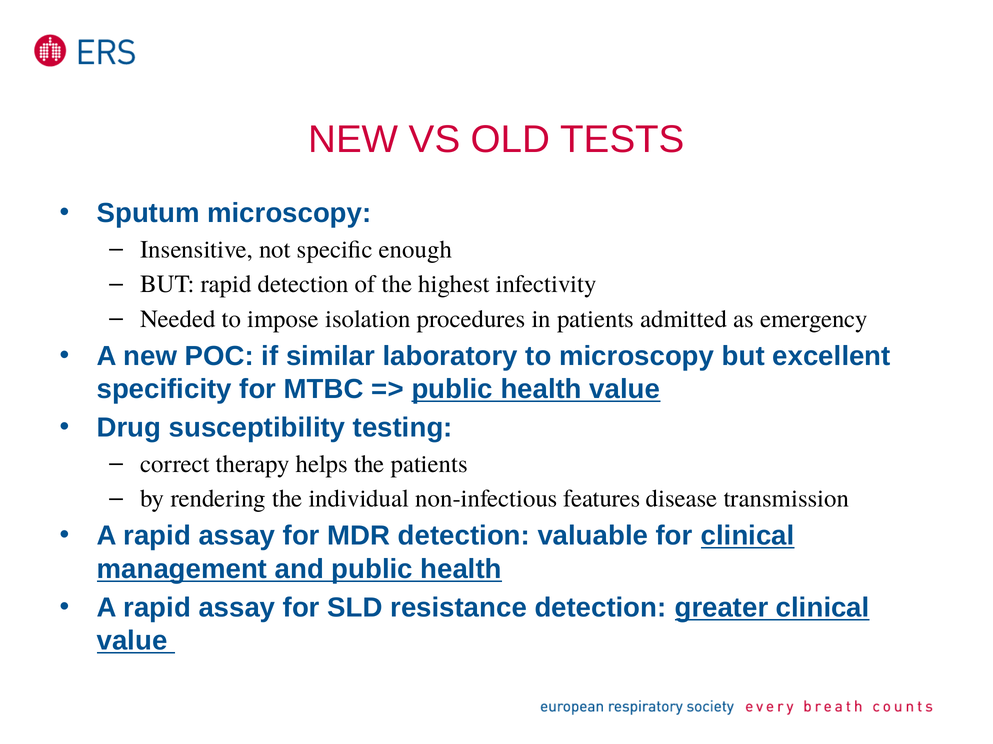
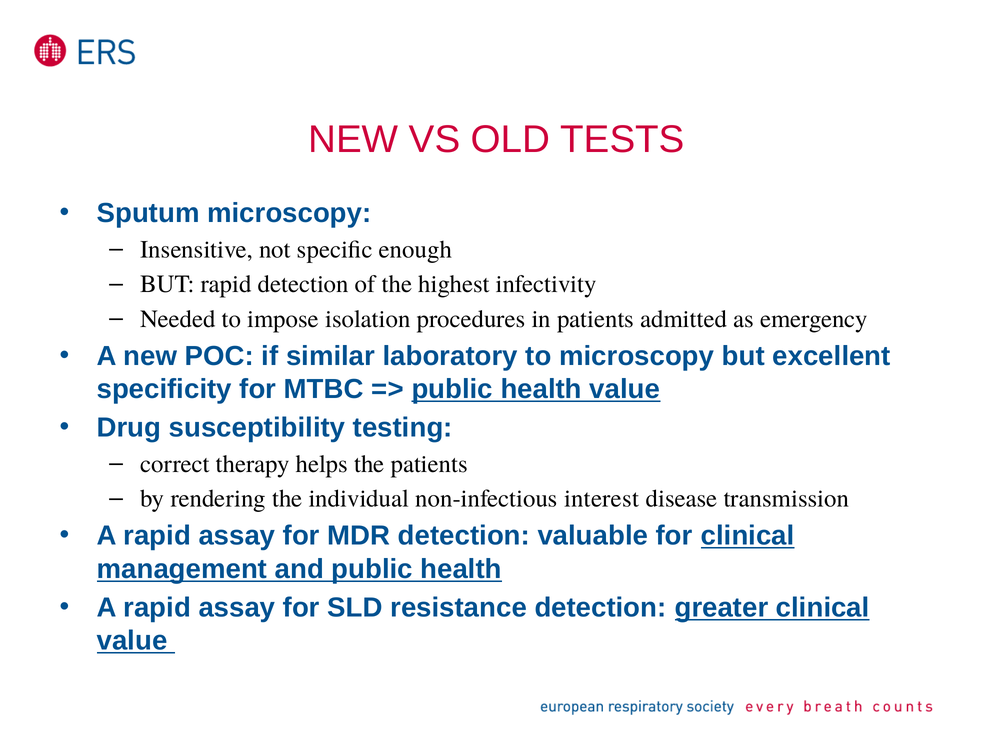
features: features -> interest
